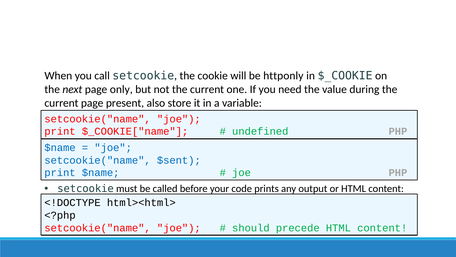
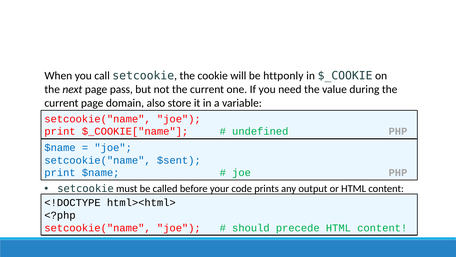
only: only -> pass
present: present -> domain
